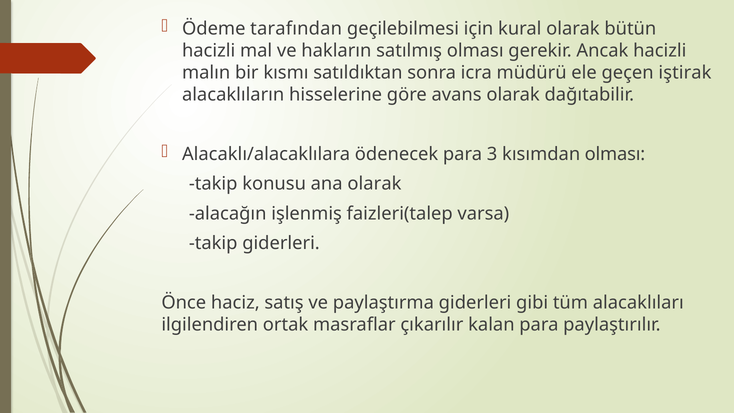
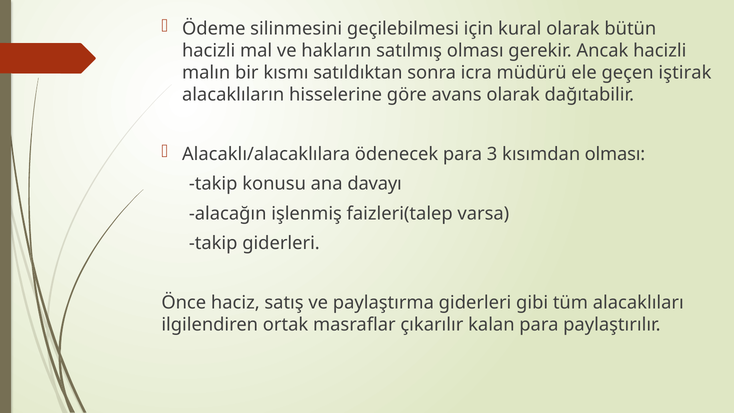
tarafından: tarafından -> silinmesini
ana olarak: olarak -> davayı
